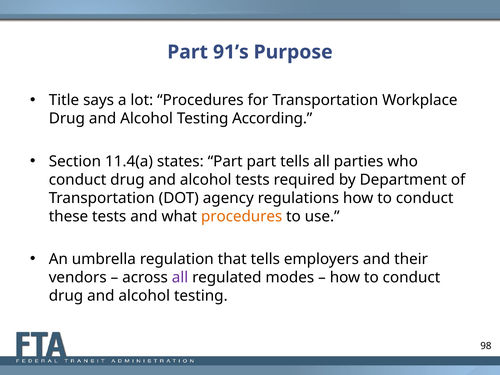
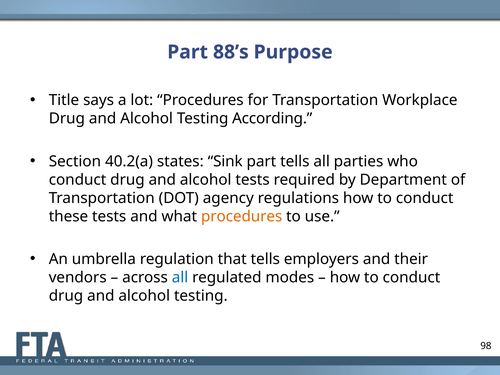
91’s: 91’s -> 88’s
11.4(a: 11.4(a -> 40.2(a
states Part: Part -> Sink
all at (180, 277) colour: purple -> blue
